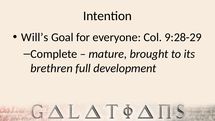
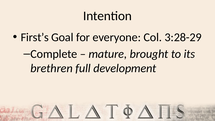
Will’s: Will’s -> First’s
9:28-29: 9:28-29 -> 3:28-29
